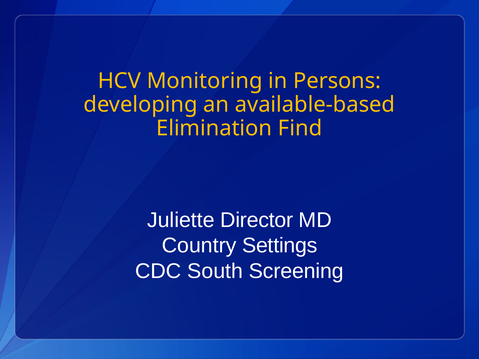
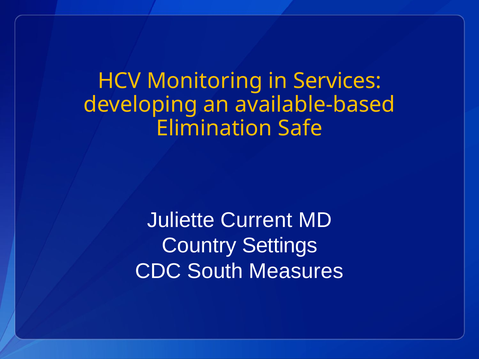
Persons: Persons -> Services
Find: Find -> Safe
Director: Director -> Current
Screening: Screening -> Measures
